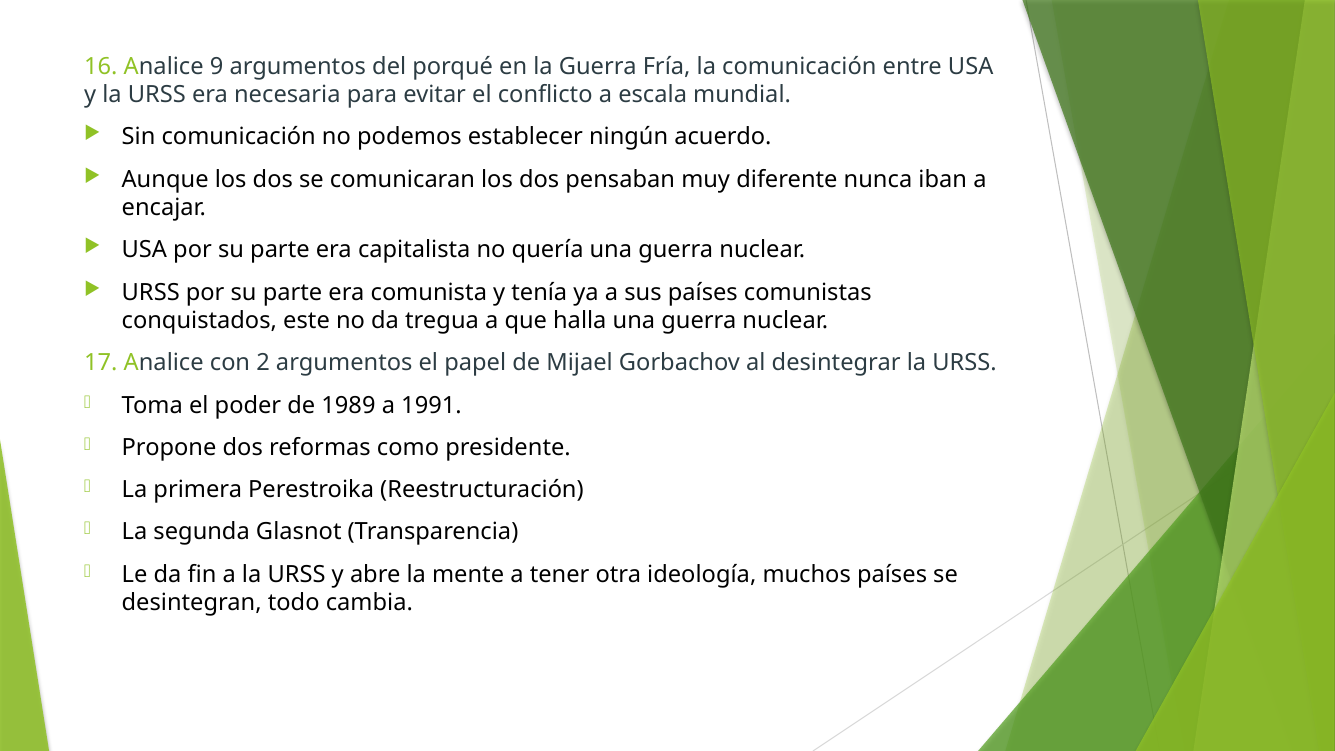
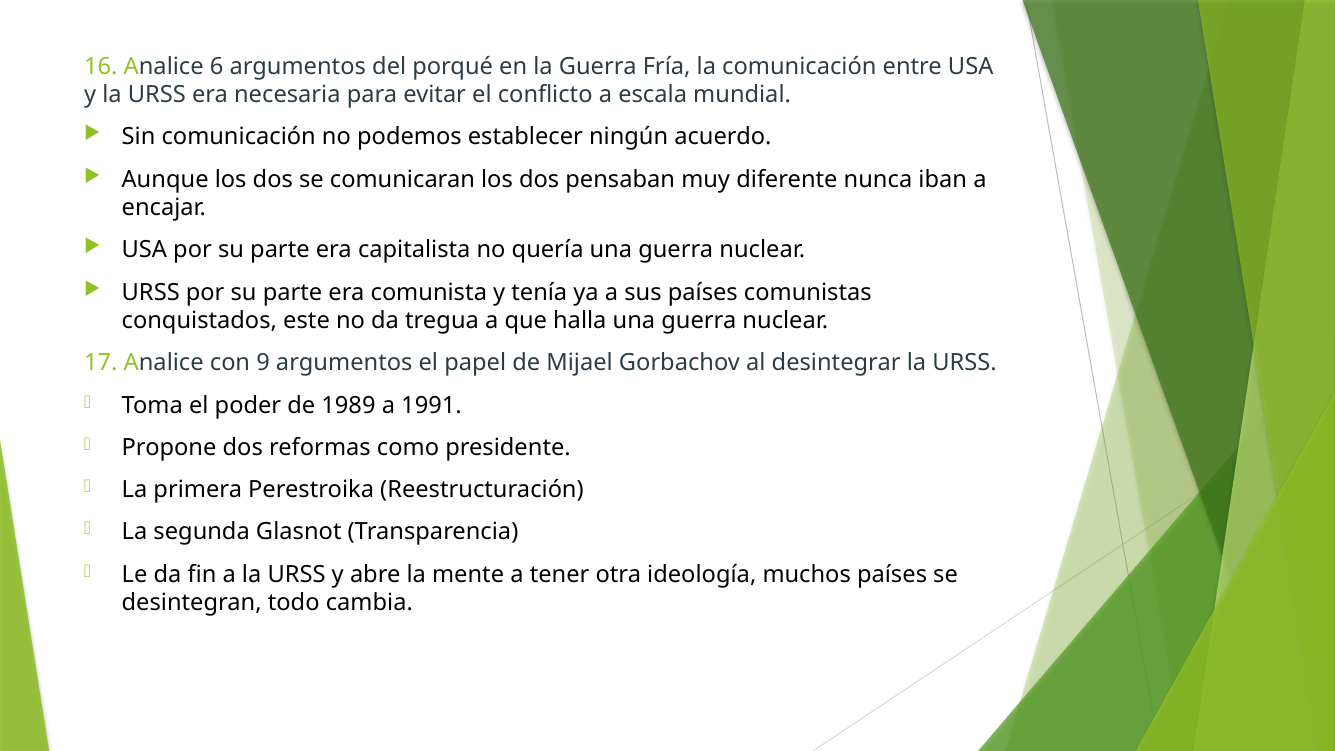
9: 9 -> 6
2: 2 -> 9
